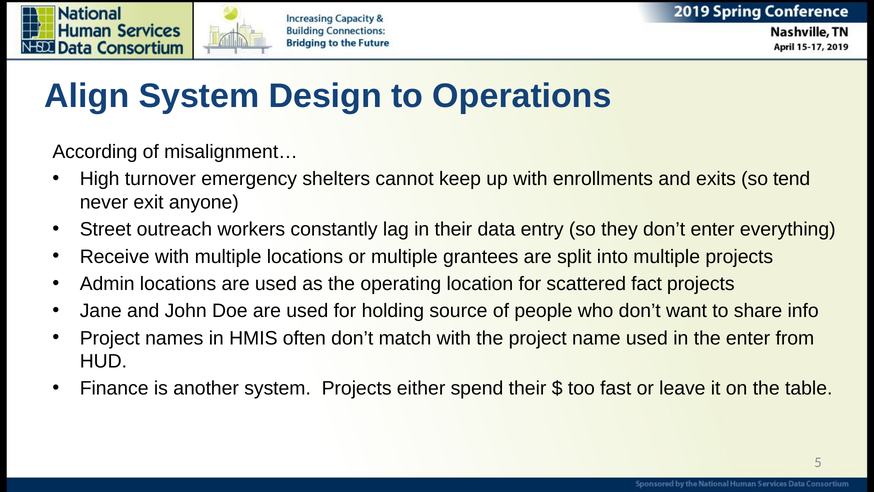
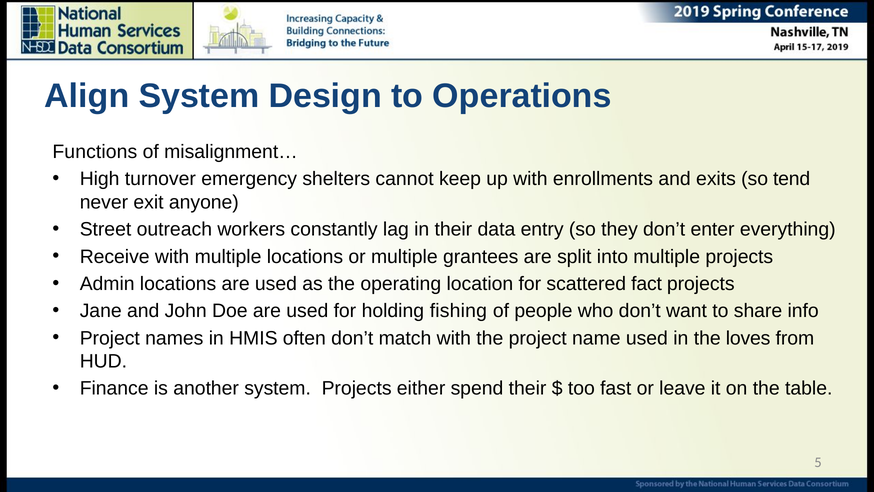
According: According -> Functions
source: source -> fishing
the enter: enter -> loves
